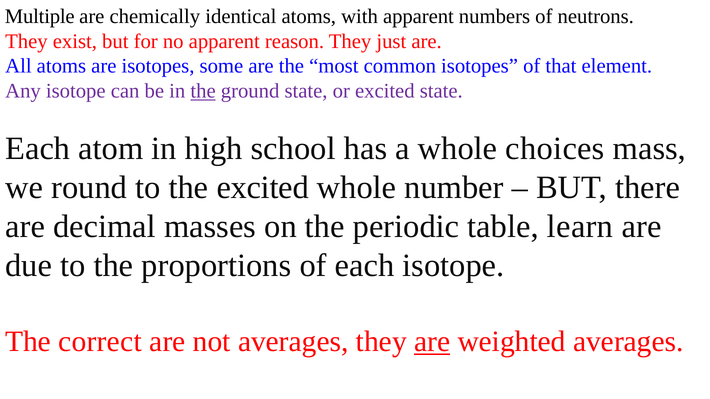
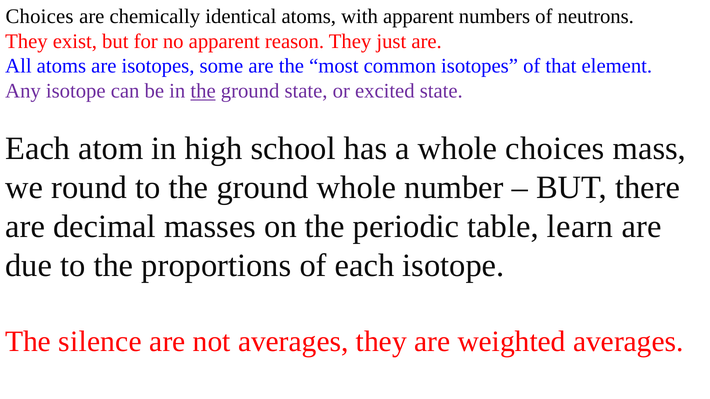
Multiple at (40, 16): Multiple -> Choices
to the excited: excited -> ground
correct: correct -> silence
are at (432, 342) underline: present -> none
